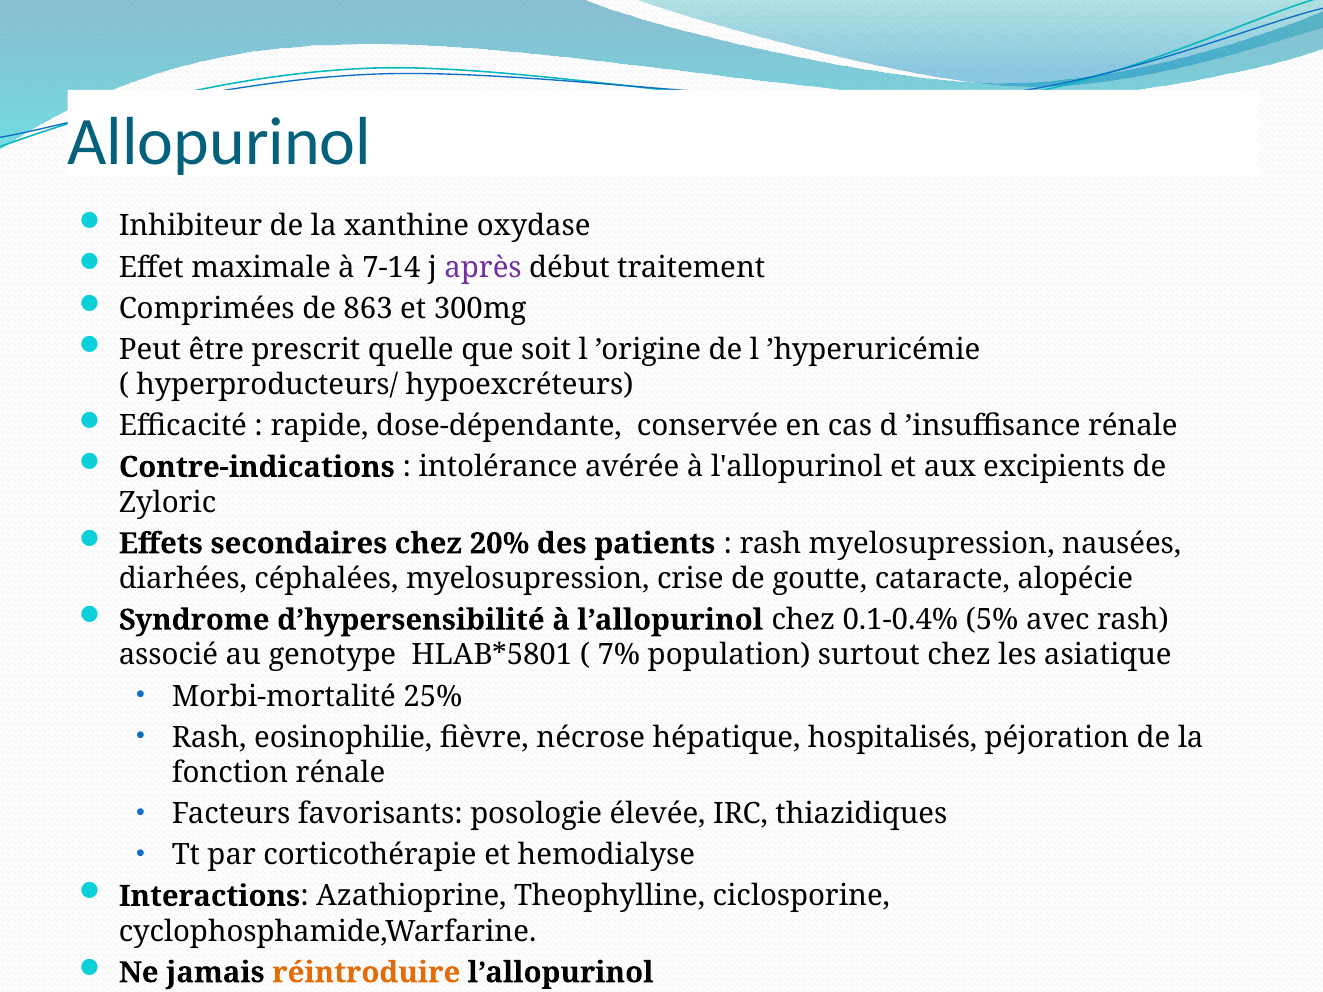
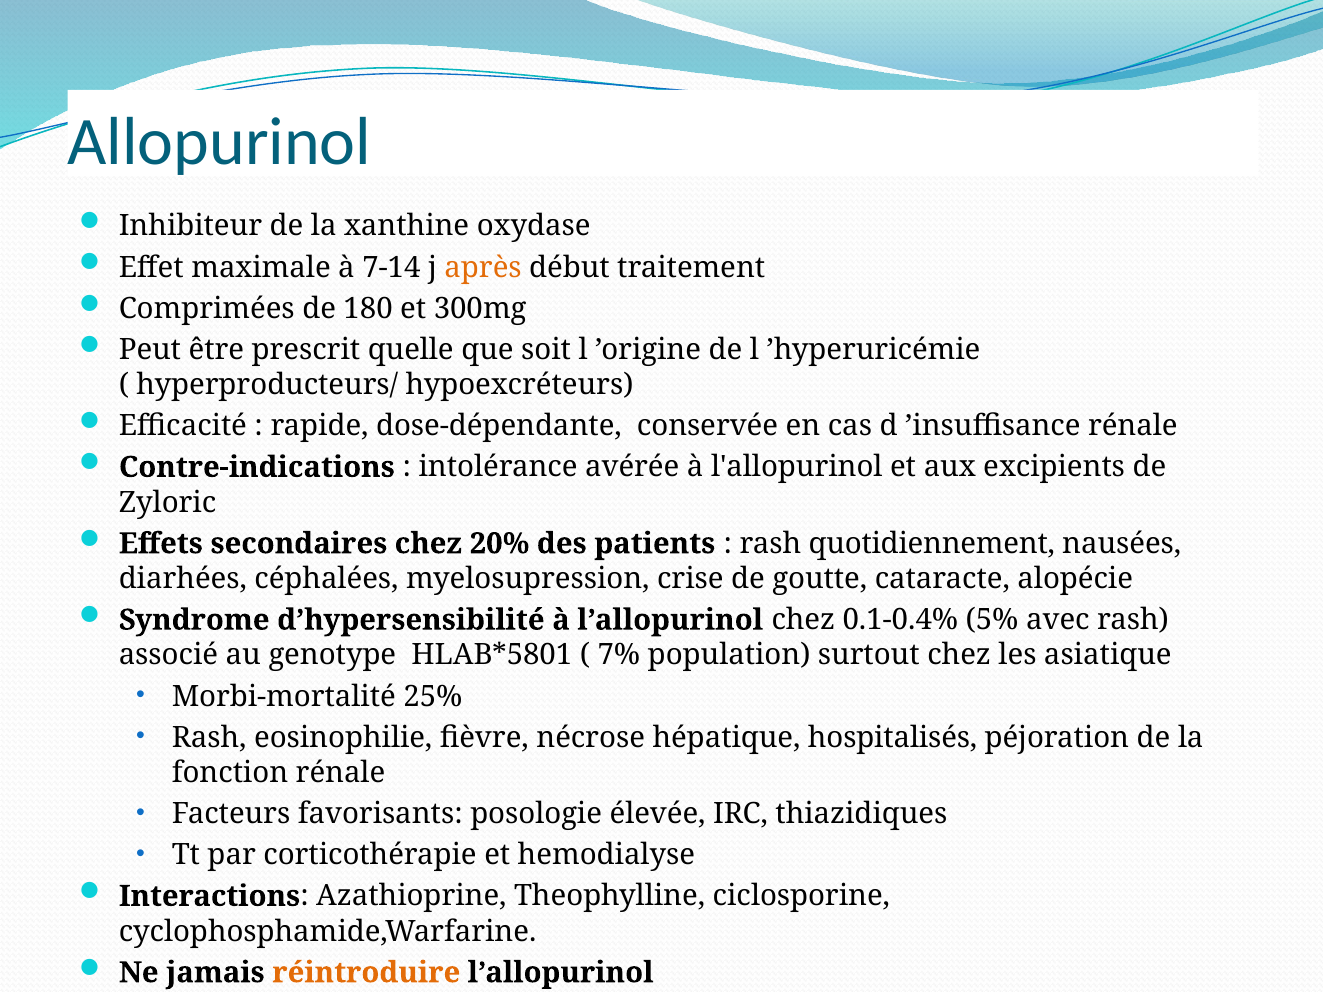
après colour: purple -> orange
863: 863 -> 180
rash myelosupression: myelosupression -> quotidiennement
